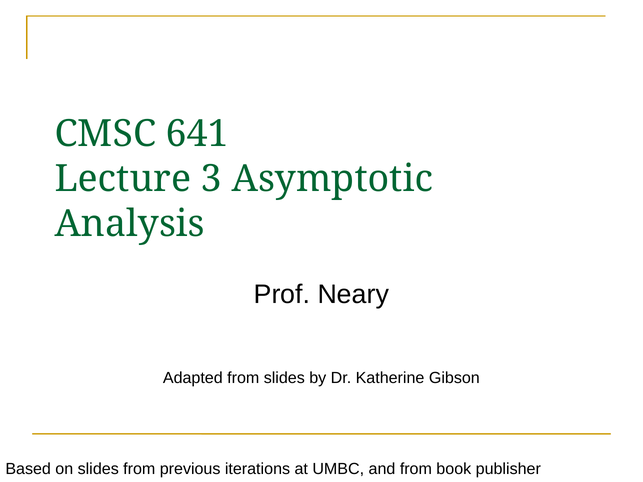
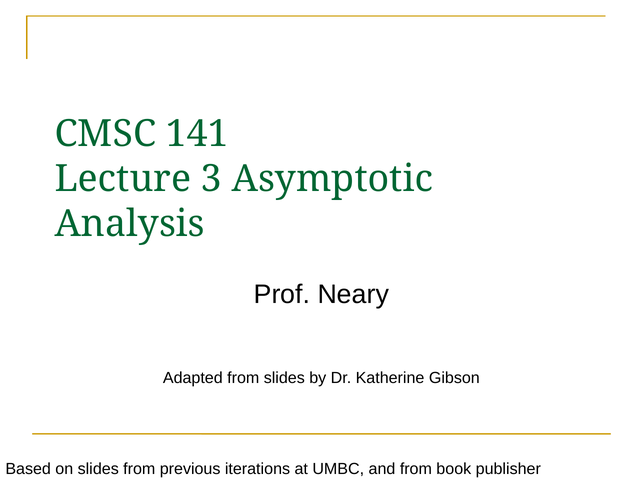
641: 641 -> 141
